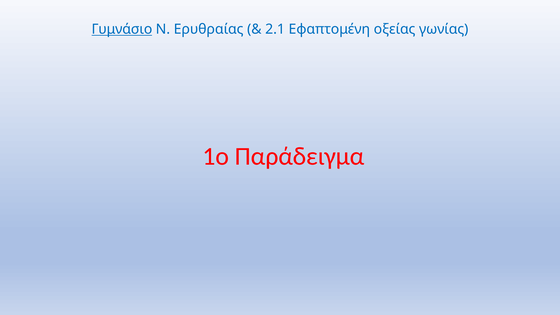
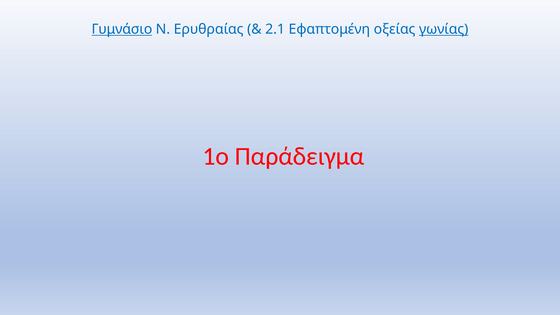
γωνίας underline: none -> present
